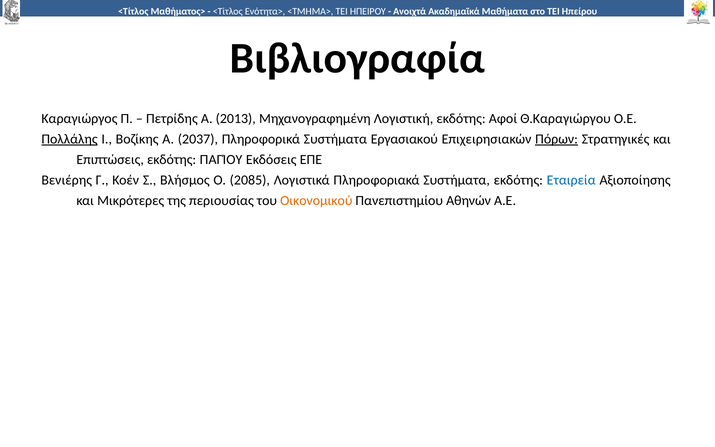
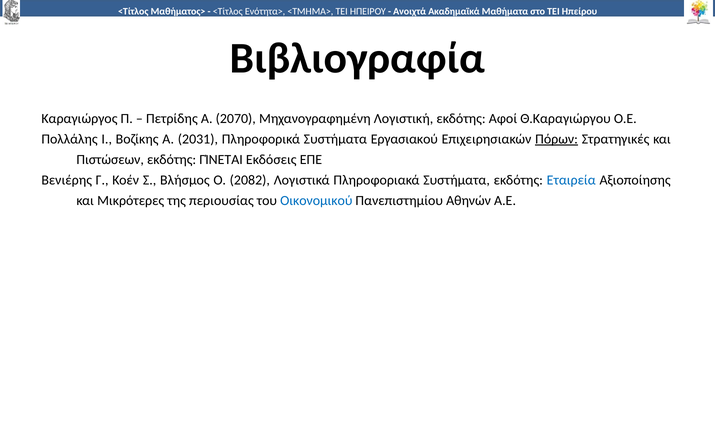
2013: 2013 -> 2070
Πολλάλης underline: present -> none
2037: 2037 -> 2031
Επιπτώσεις: Επιπτώσεις -> Πιστώσεων
ΠΑΓΊΟΥ: ΠΑΓΊΟΥ -> ΓΊΝΕΤΑΙ
2085: 2085 -> 2082
Οικονομικού colour: orange -> blue
